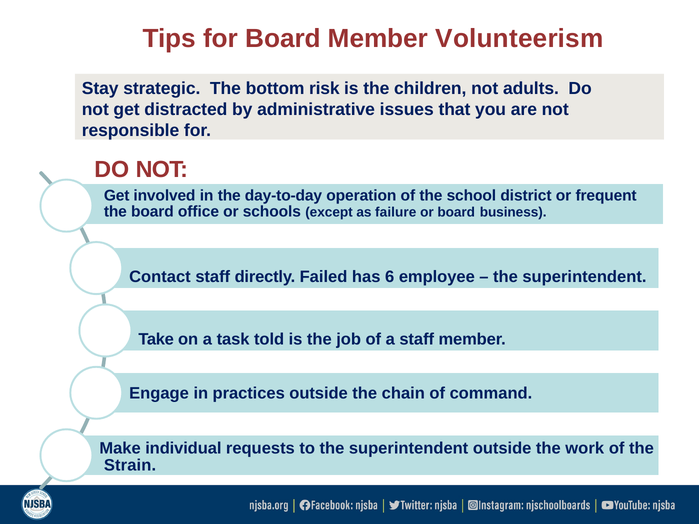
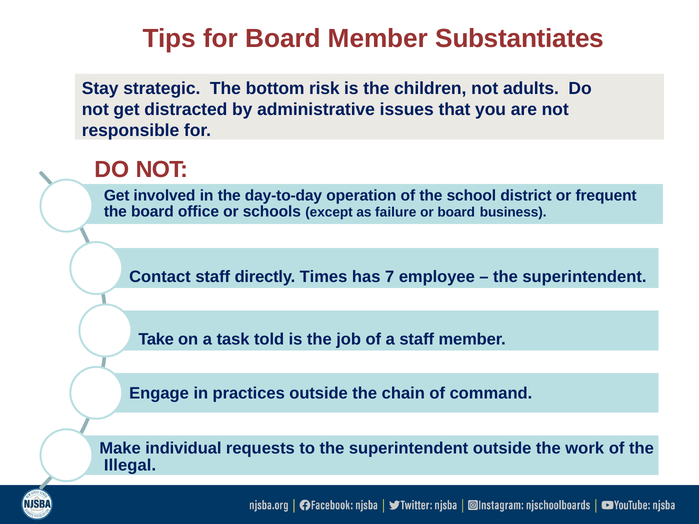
Volunteerism: Volunteerism -> Substantiates
Failed: Failed -> Times
6: 6 -> 7
Strain: Strain -> Illegal
